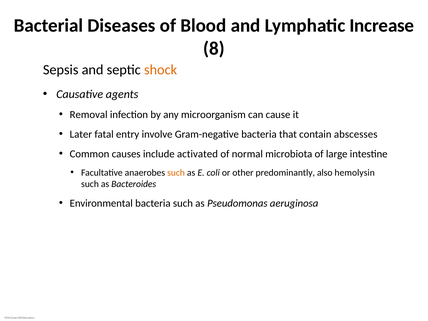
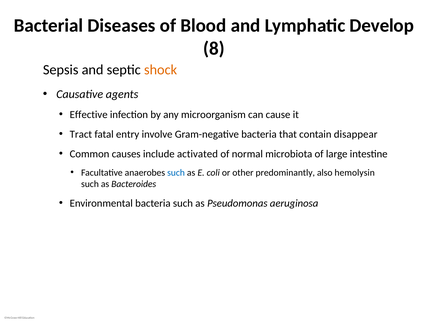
Increase: Increase -> Develop
Removal: Removal -> Effective
Later: Later -> Tract
abscesses: abscesses -> disappear
such at (176, 173) colour: orange -> blue
